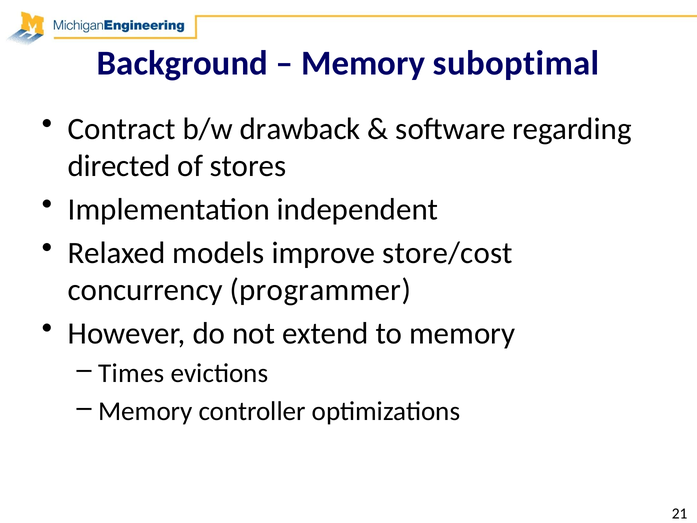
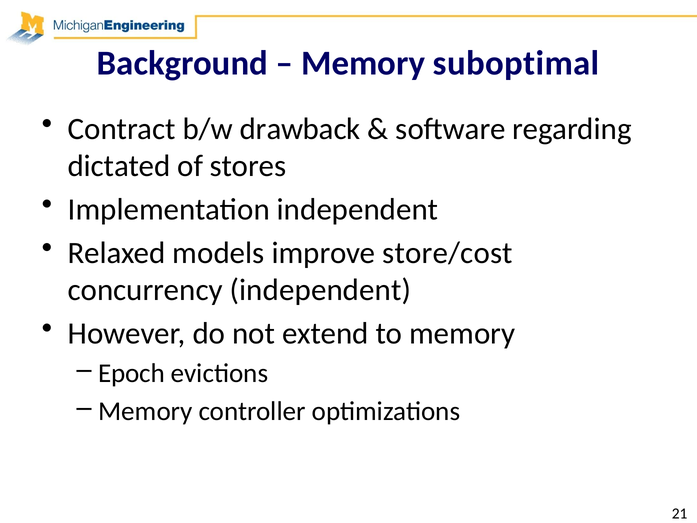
directed: directed -> dictated
concurrency programmer: programmer -> independent
Times: Times -> Epoch
